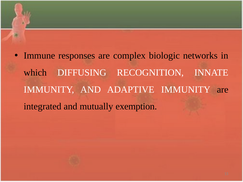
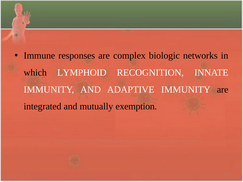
DIFFUSING: DIFFUSING -> LYMPHOID
